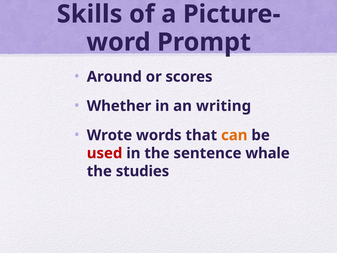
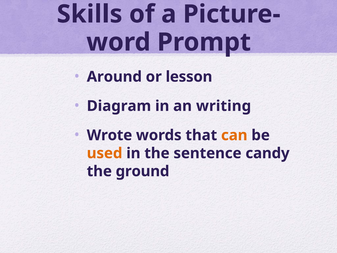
scores: scores -> lesson
Whether: Whether -> Diagram
used colour: red -> orange
whale: whale -> candy
studies: studies -> ground
